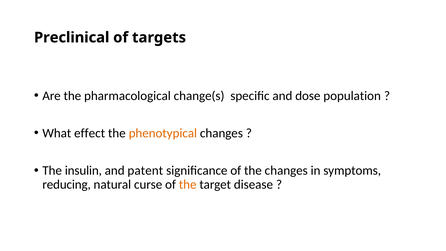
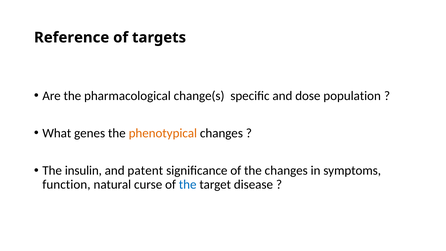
Preclinical: Preclinical -> Reference
effect: effect -> genes
reducing: reducing -> function
the at (188, 185) colour: orange -> blue
